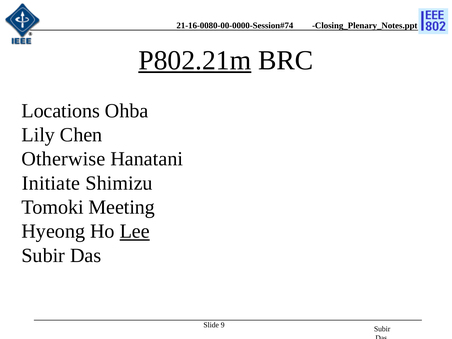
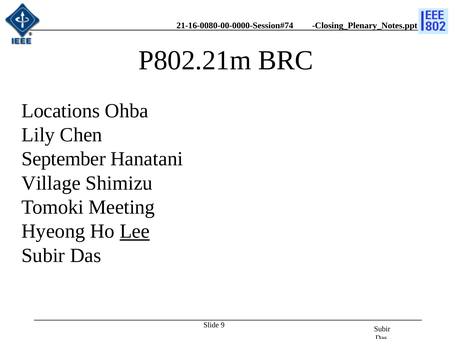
P802.21m underline: present -> none
Otherwise: Otherwise -> September
Initiate: Initiate -> Village
